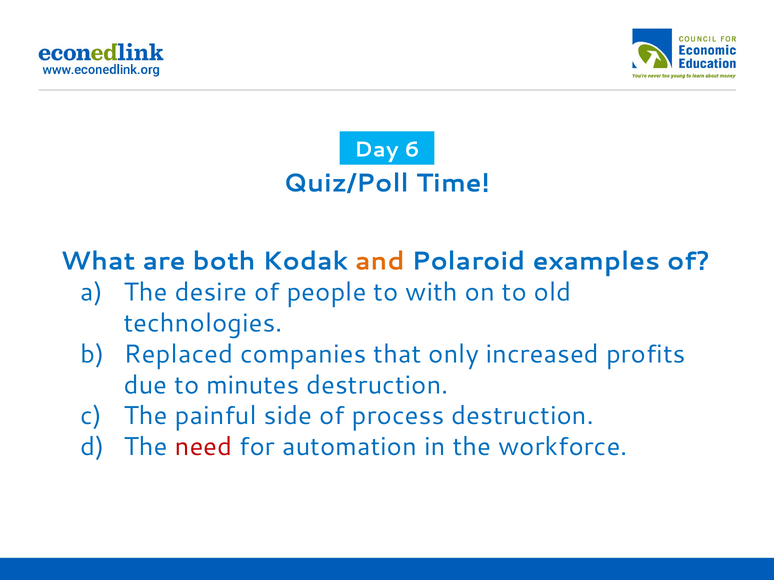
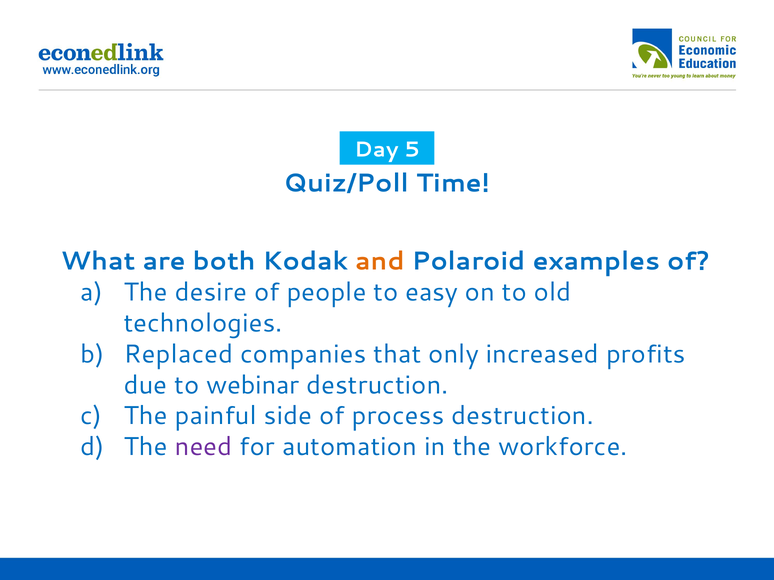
6: 6 -> 5
with: with -> easy
minutes: minutes -> webinar
need colour: red -> purple
